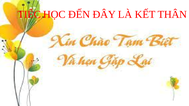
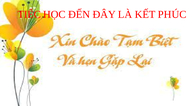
THÂN: THÂN -> PHÚC
